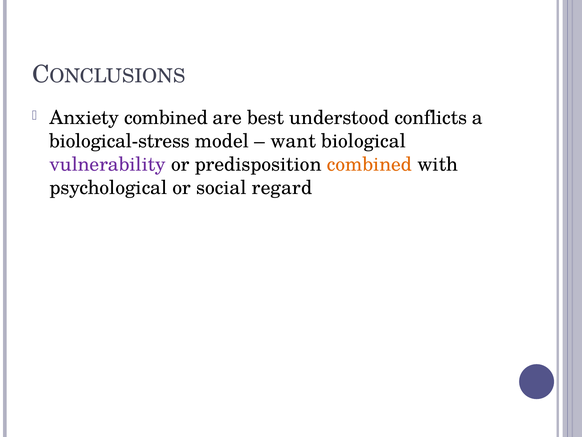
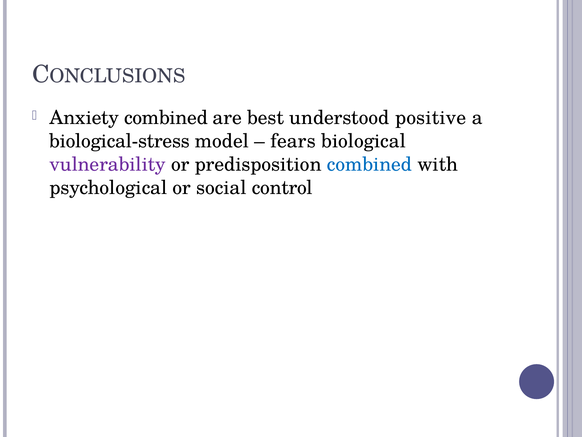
conflicts: conflicts -> positive
want: want -> fears
combined at (370, 164) colour: orange -> blue
regard: regard -> control
